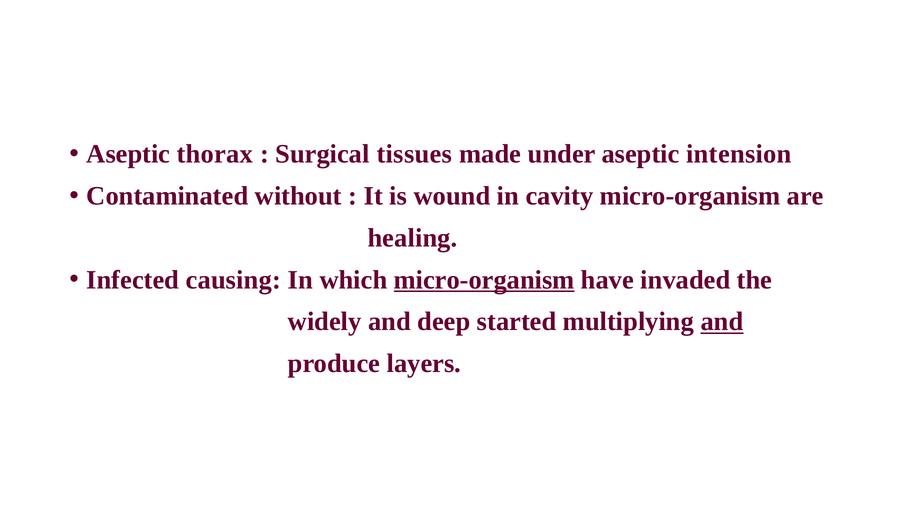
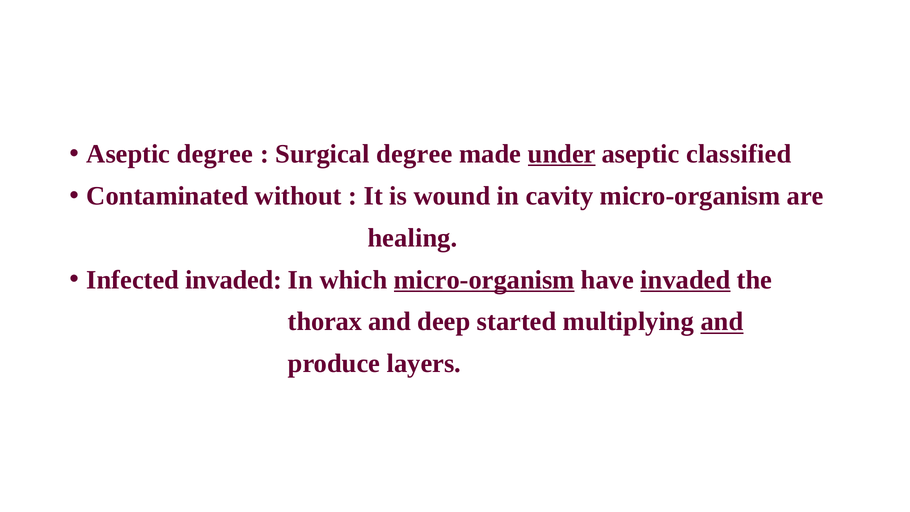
Aseptic thorax: thorax -> degree
Surgical tissues: tissues -> degree
under underline: none -> present
intension: intension -> classified
Infected causing: causing -> invaded
invaded at (685, 280) underline: none -> present
widely: widely -> thorax
